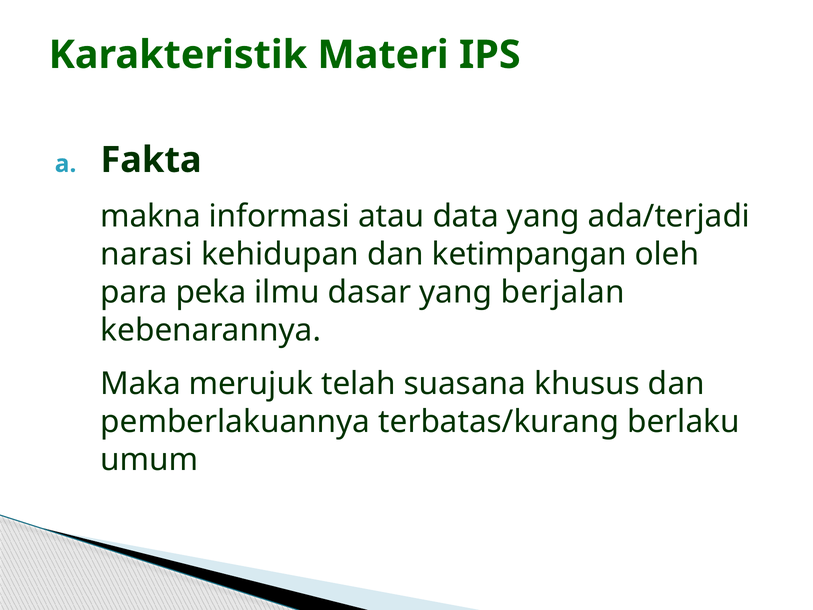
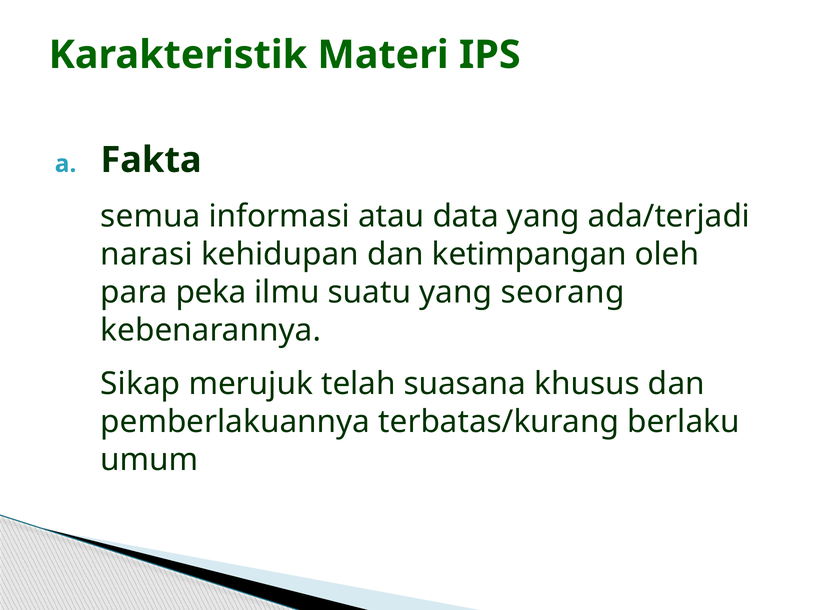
makna: makna -> semua
dasar: dasar -> suatu
berjalan: berjalan -> seorang
Maka: Maka -> Sikap
